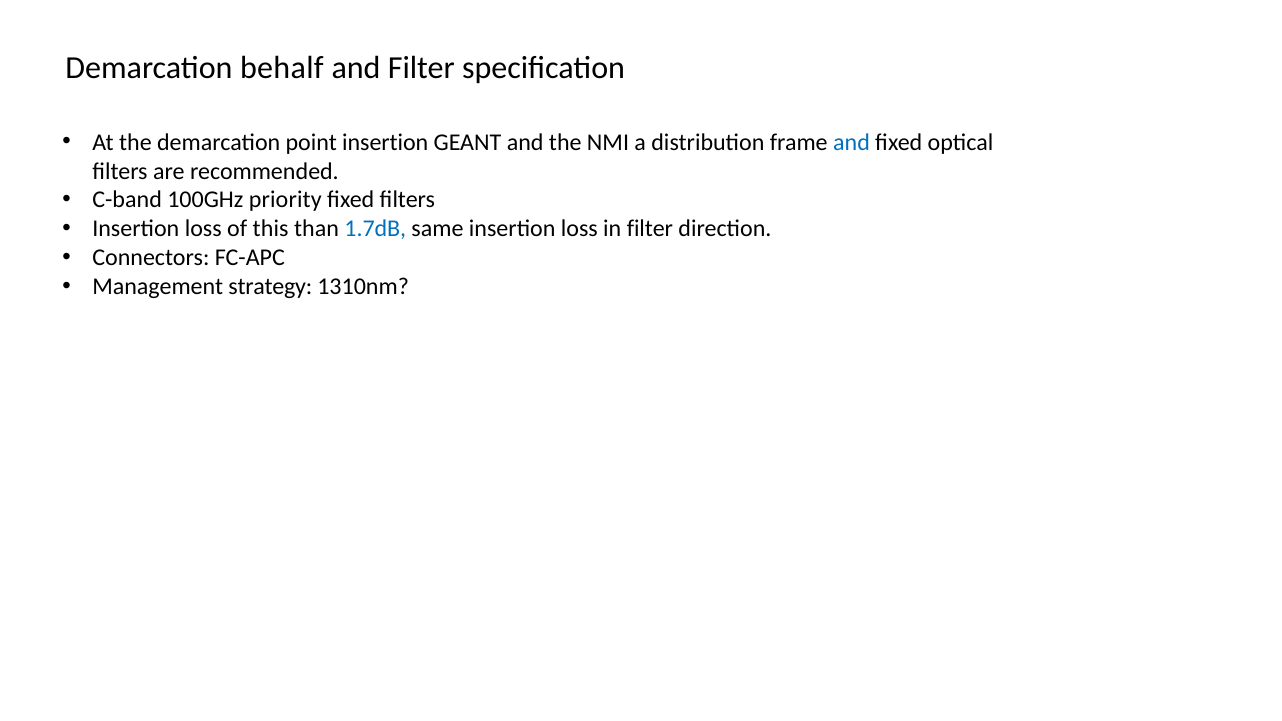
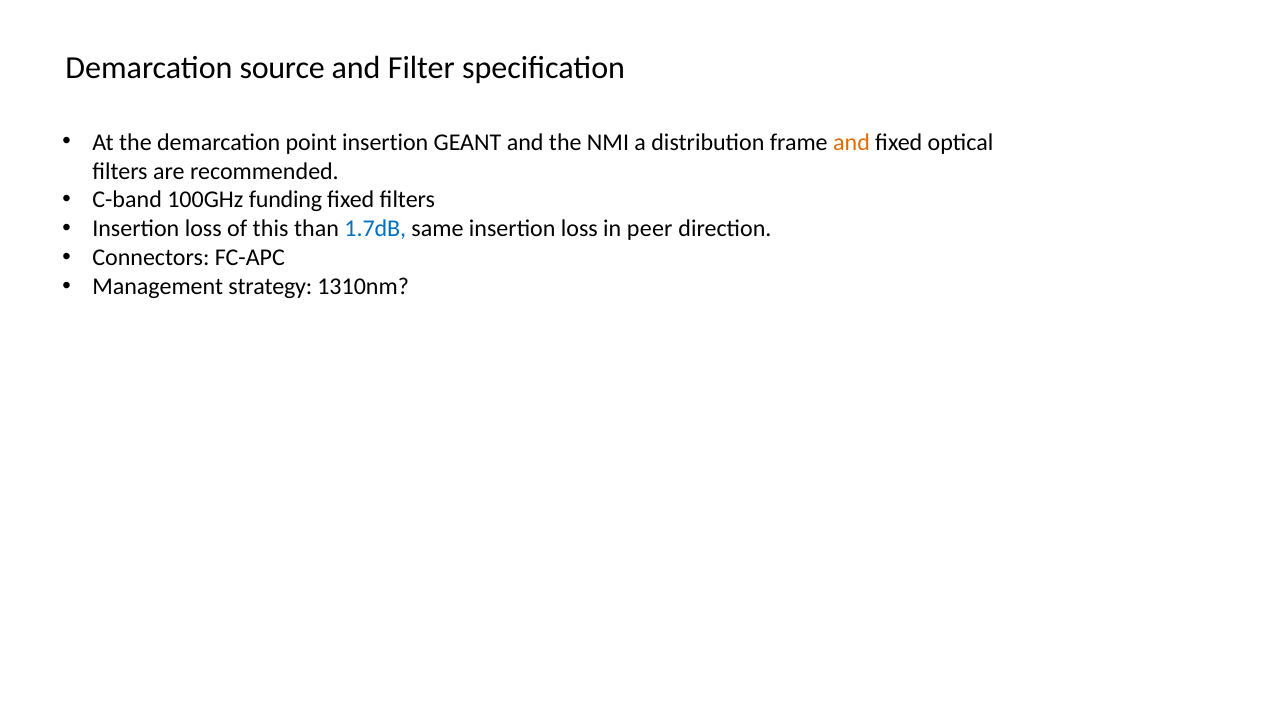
behalf: behalf -> source
and at (852, 142) colour: blue -> orange
priority: priority -> funding
in filter: filter -> peer
